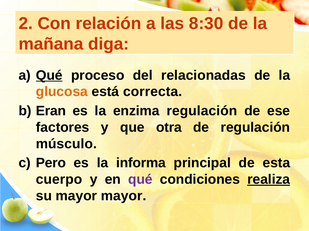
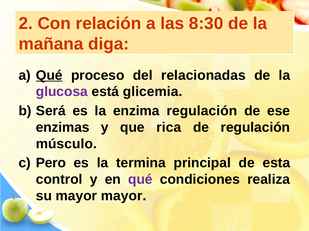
glucosa colour: orange -> purple
correcta: correcta -> glicemia
Eran: Eran -> Será
factores: factores -> enzimas
otra: otra -> rica
informa: informa -> termina
cuerpo: cuerpo -> control
realiza underline: present -> none
